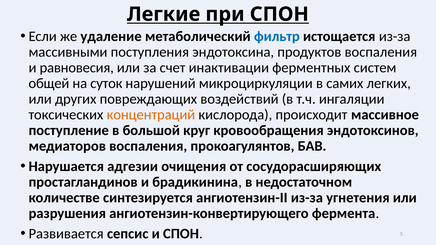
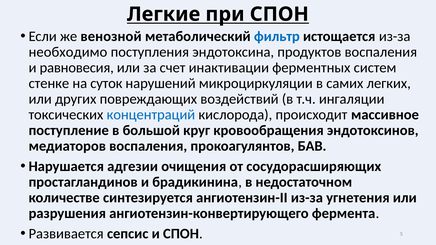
удаление: удаление -> венозной
массивными: массивными -> необходимо
общей: общей -> стенке
концентраций colour: orange -> blue
